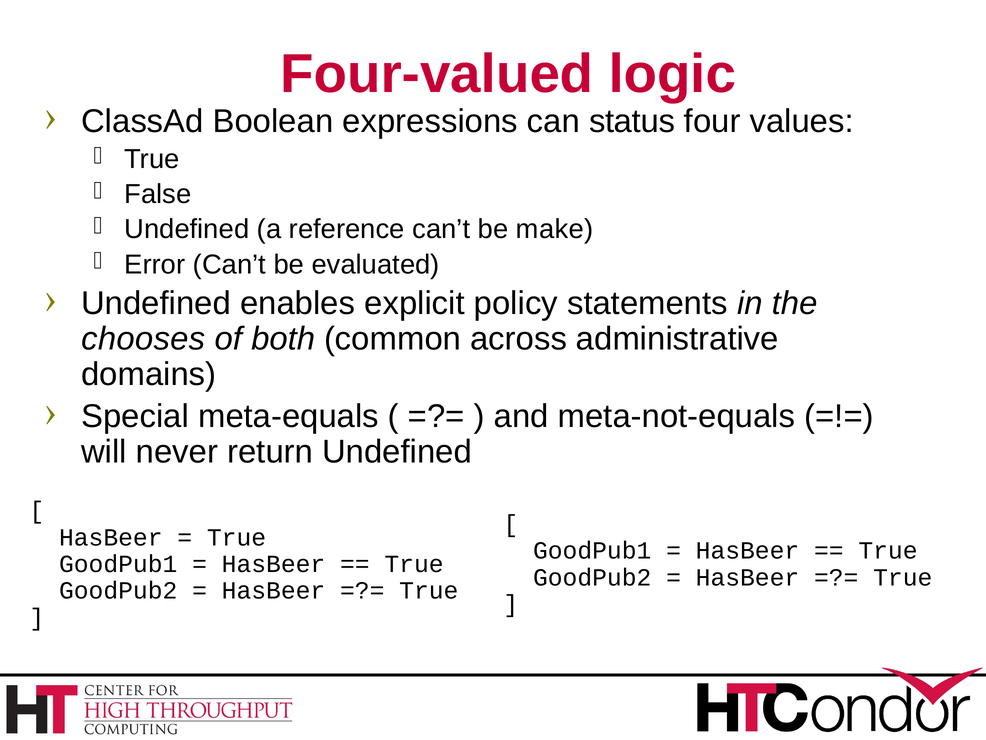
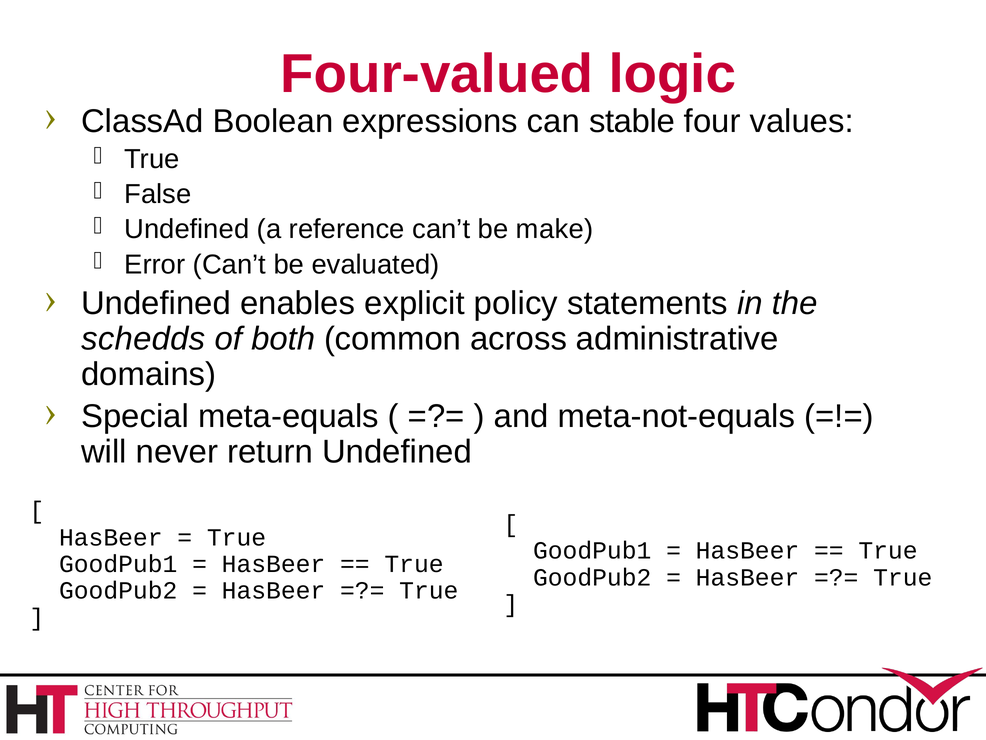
status: status -> stable
chooses: chooses -> schedds
